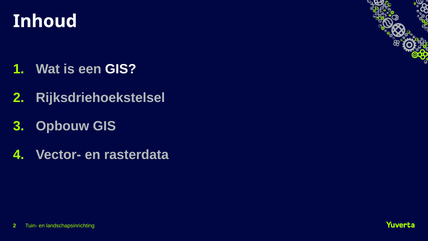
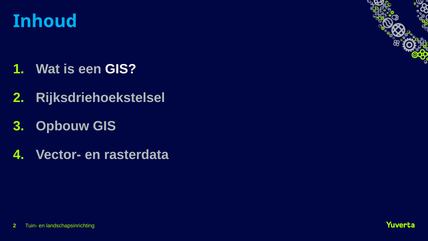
Inhoud colour: white -> light blue
